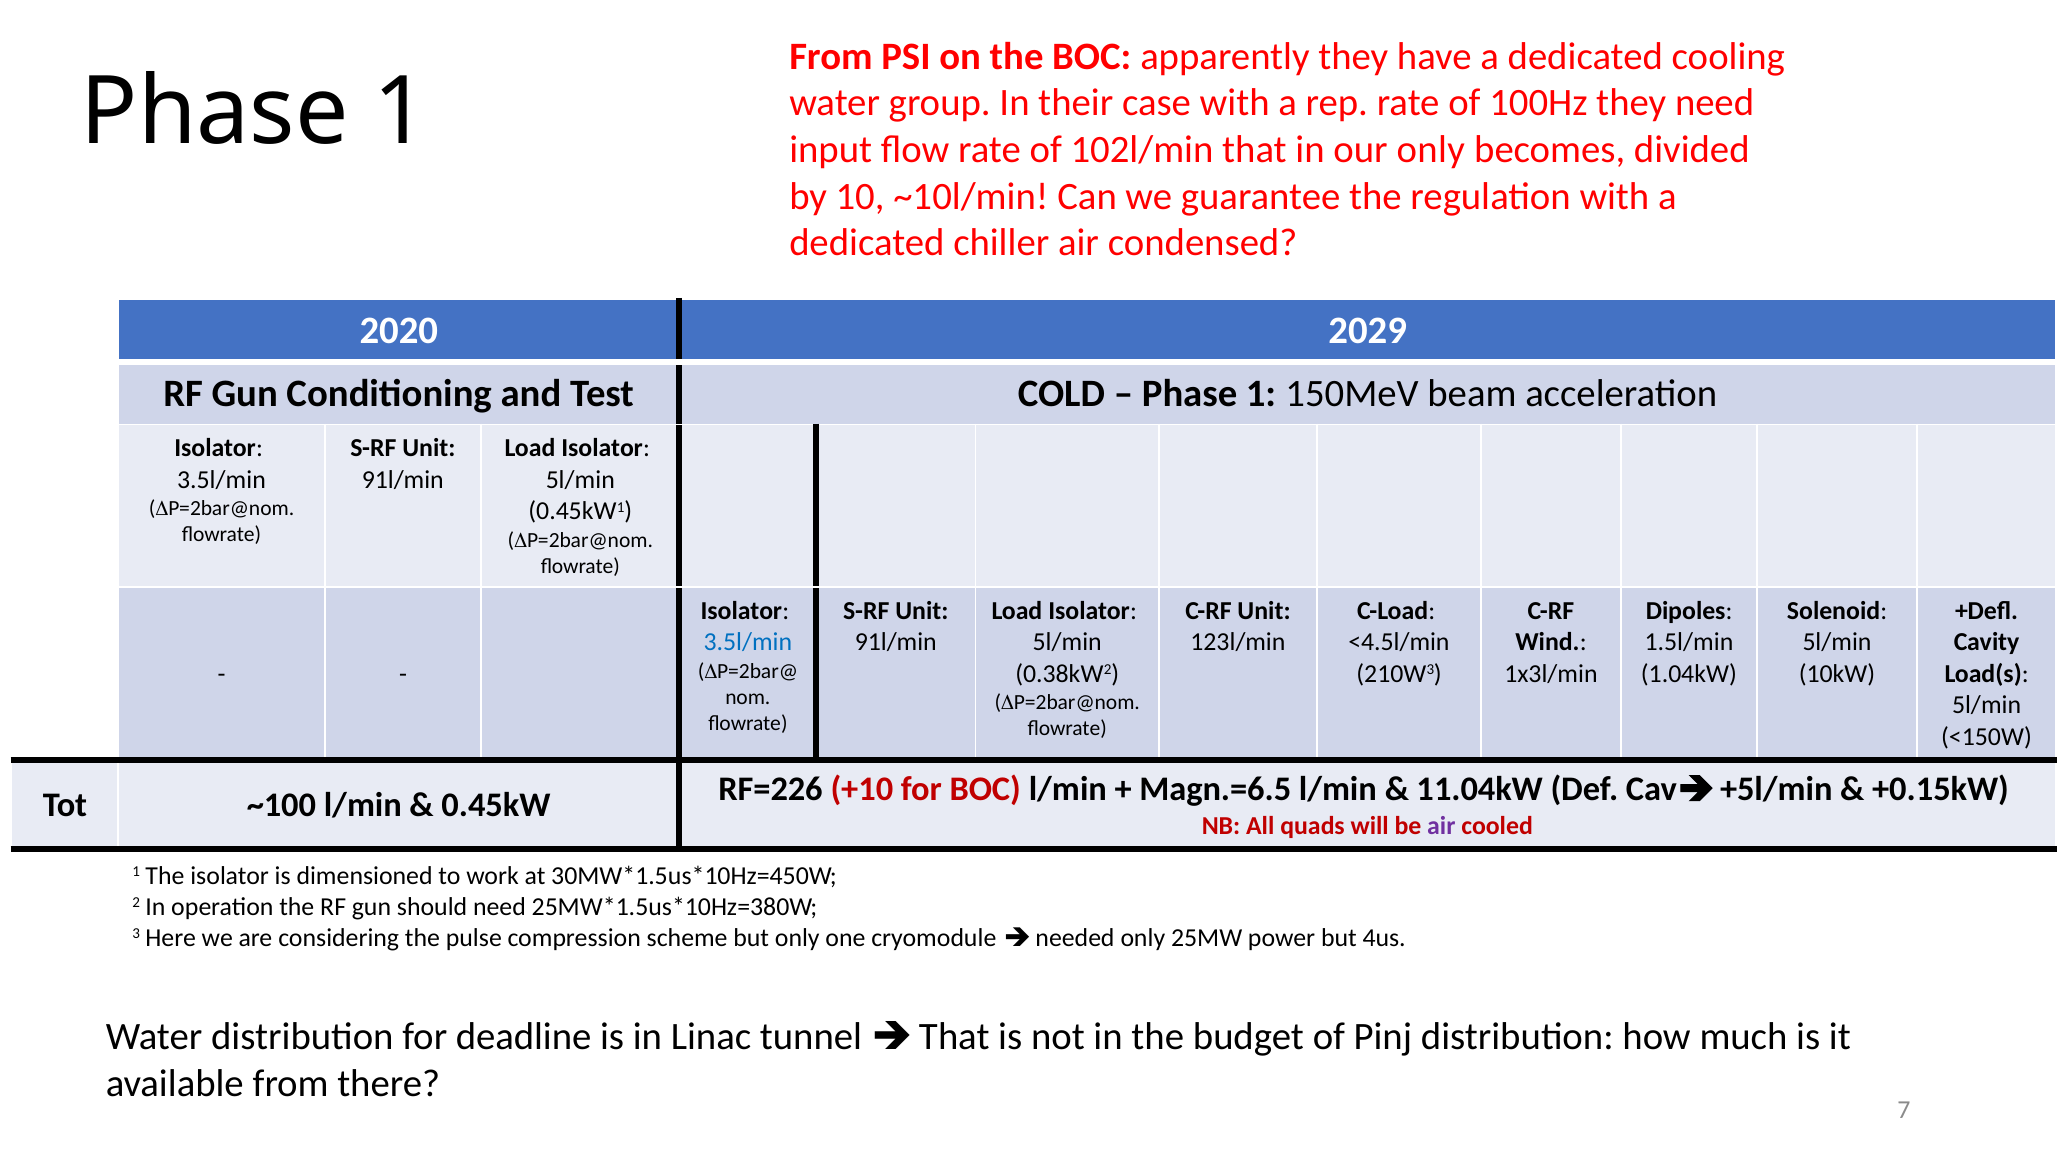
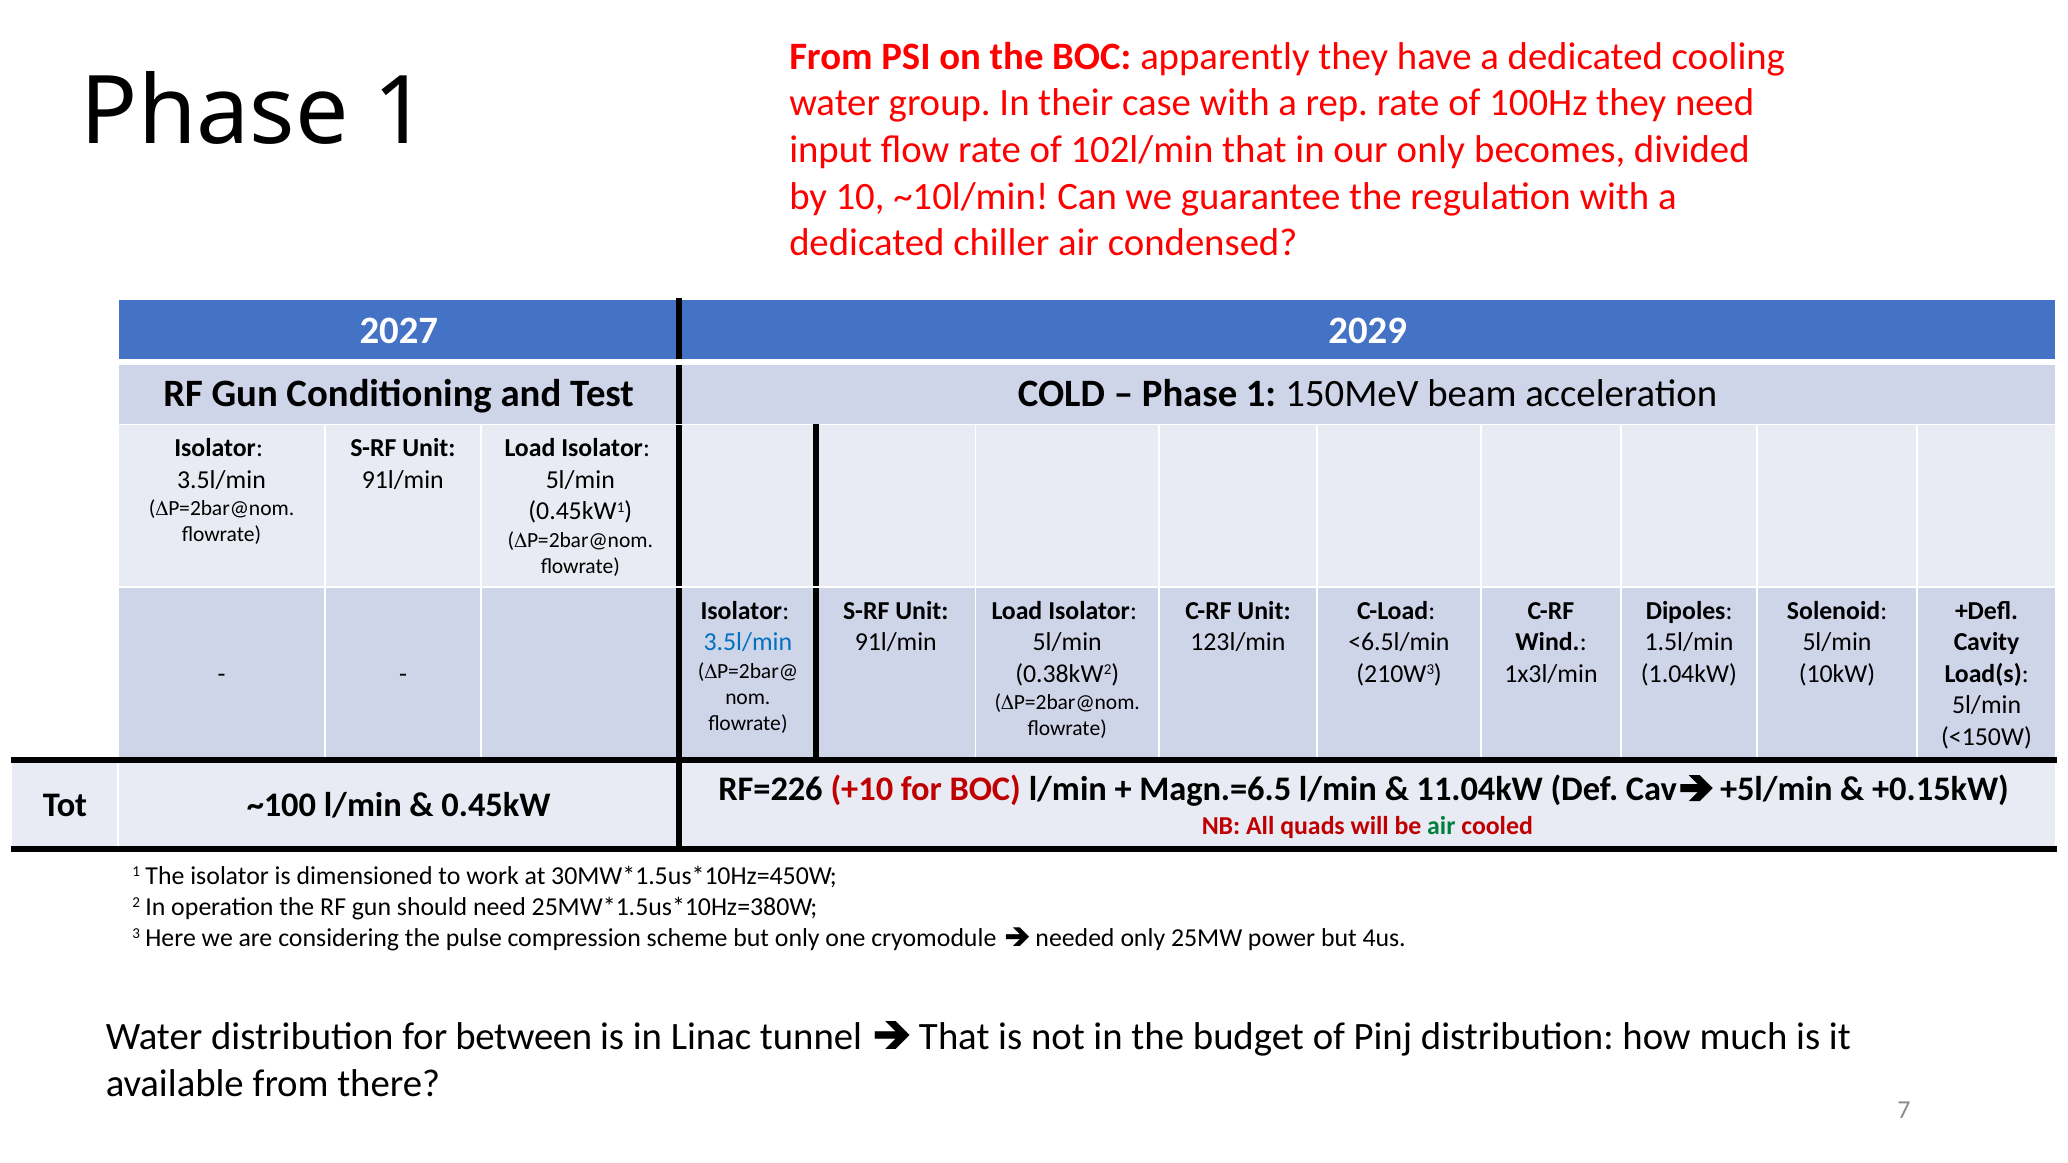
2020: 2020 -> 2027
<4.5l/min: <4.5l/min -> <6.5l/min
air at (1441, 826) colour: purple -> green
deadline: deadline -> between
